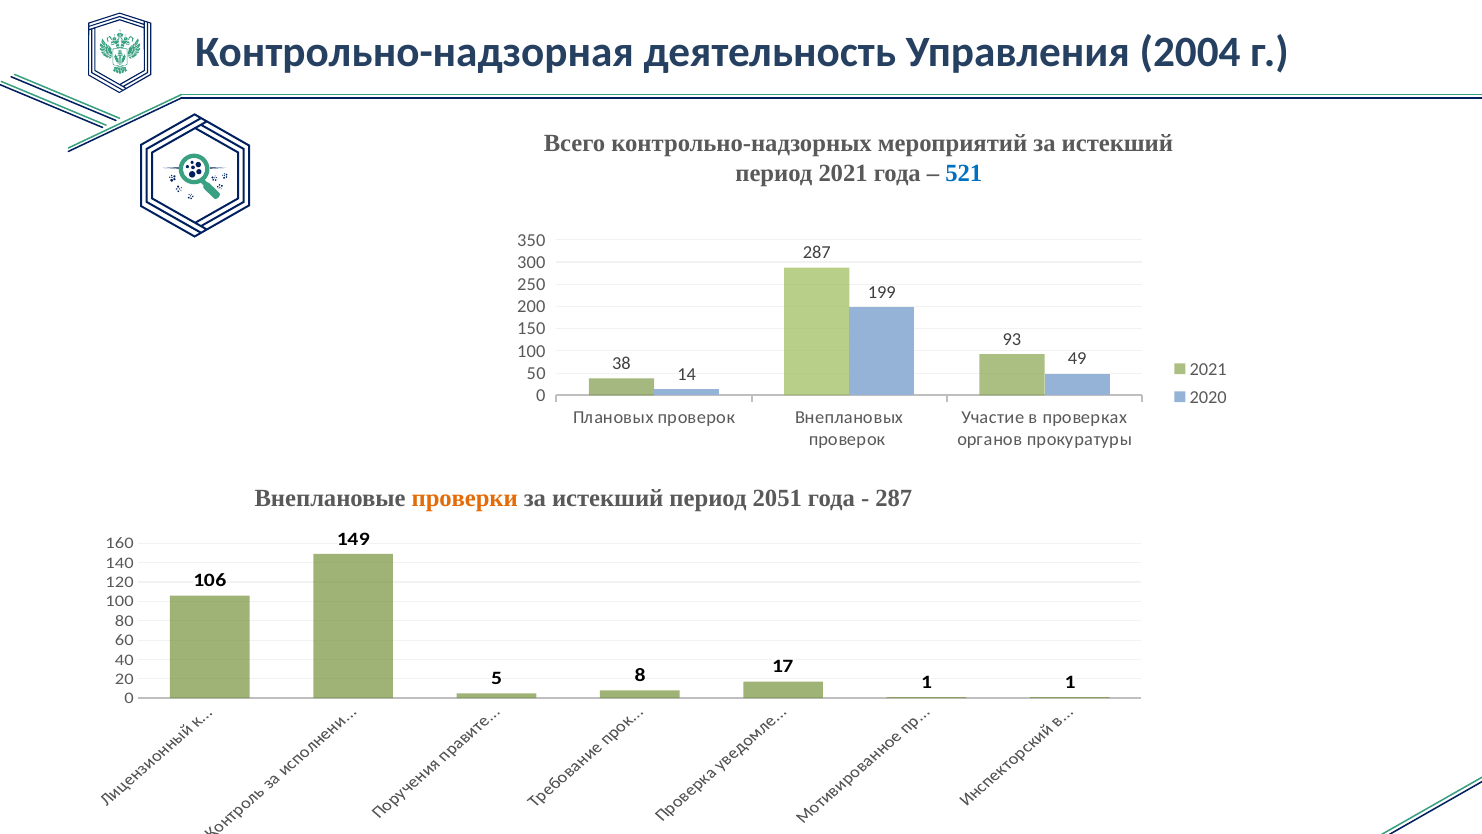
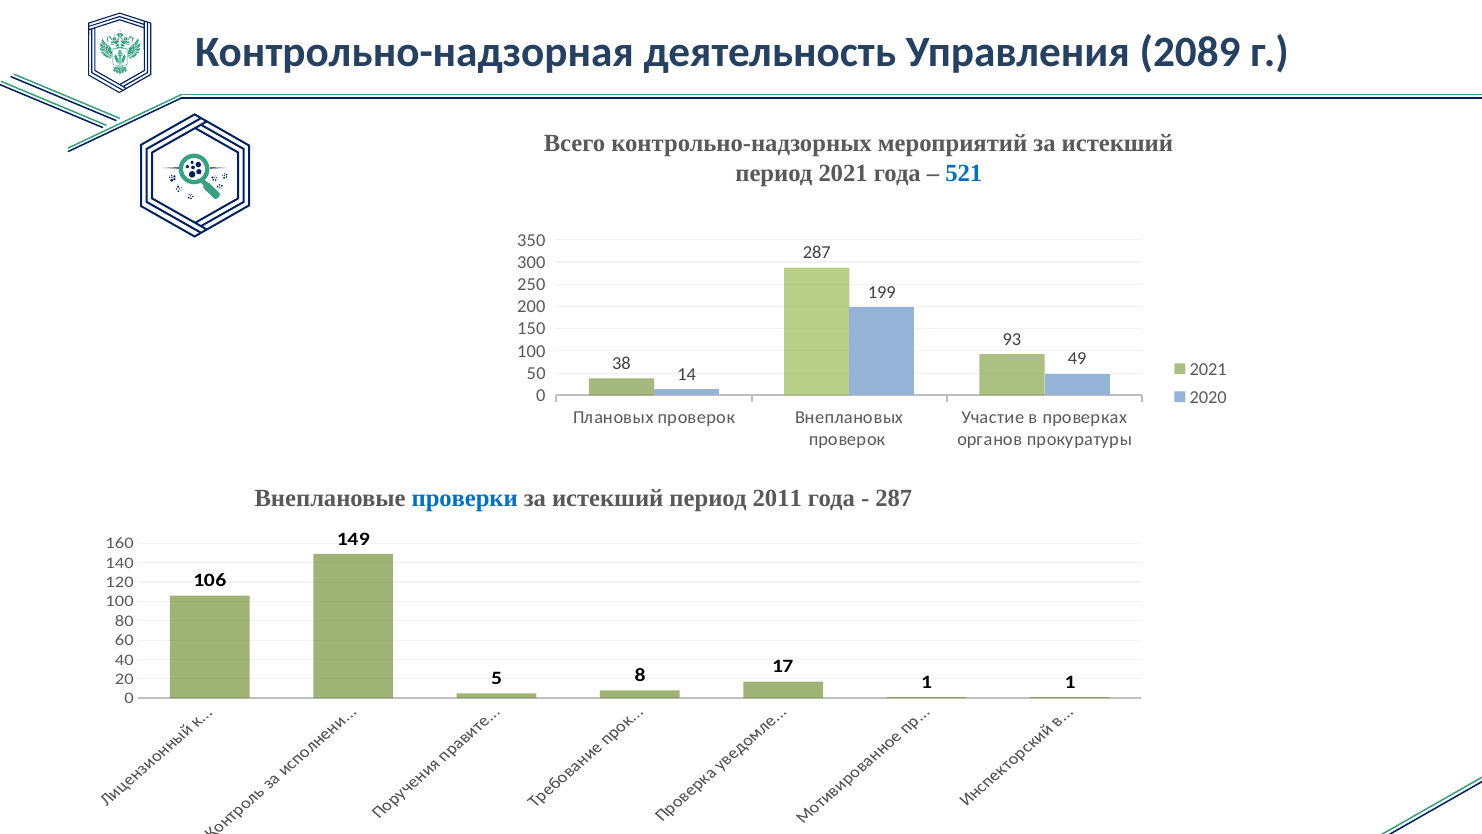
2004: 2004 -> 2089
проверки colour: orange -> blue
2051: 2051 -> 2011
